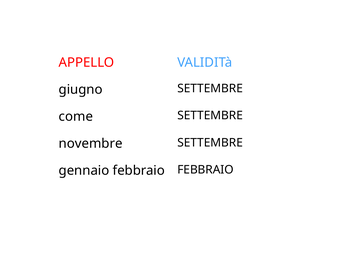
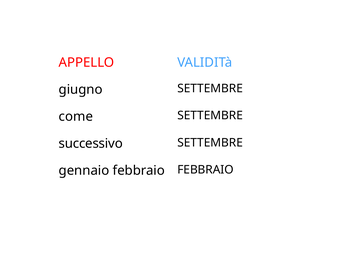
novembre: novembre -> successivo
